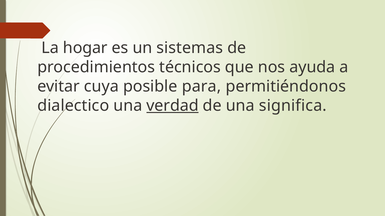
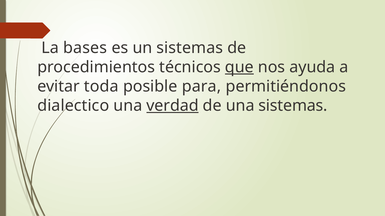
hogar: hogar -> bases
que underline: none -> present
cuya: cuya -> toda
una significa: significa -> sistemas
